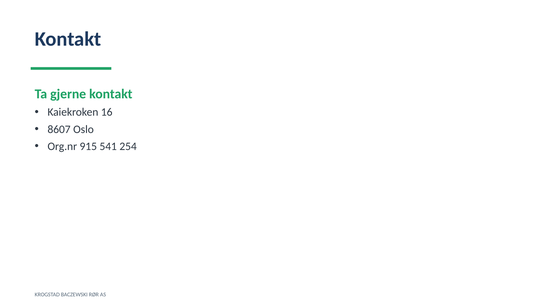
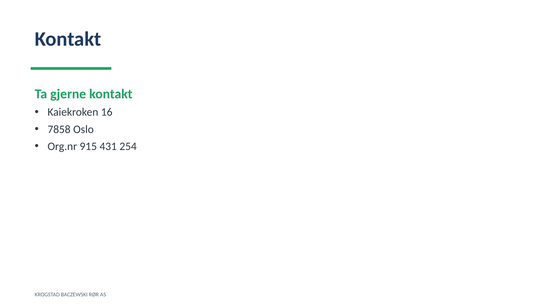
8607: 8607 -> 7858
541: 541 -> 431
